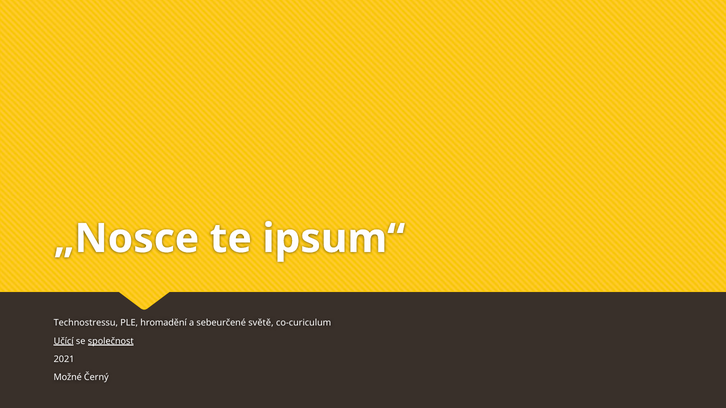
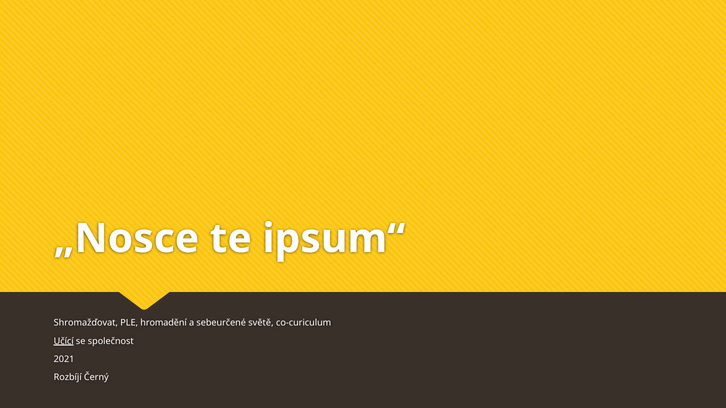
Technostressu: Technostressu -> Shromažďovat
společnost underline: present -> none
Možné: Možné -> Rozbíjí
